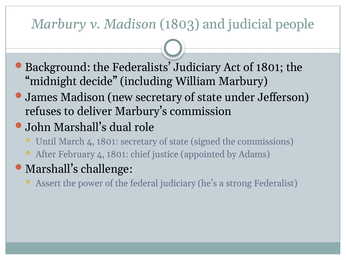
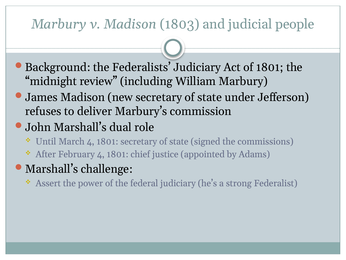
decide: decide -> review
